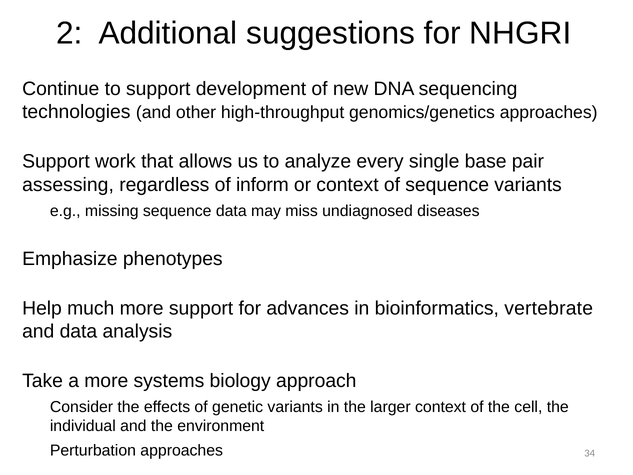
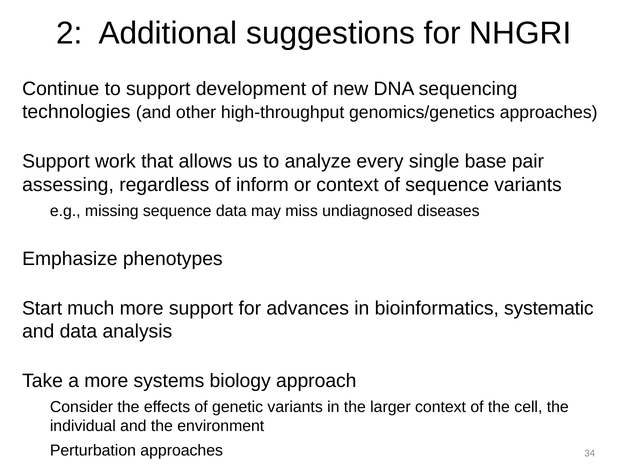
Help: Help -> Start
vertebrate: vertebrate -> systematic
